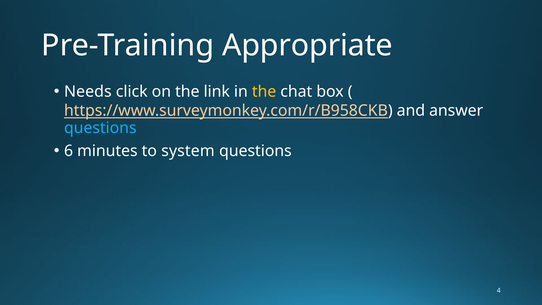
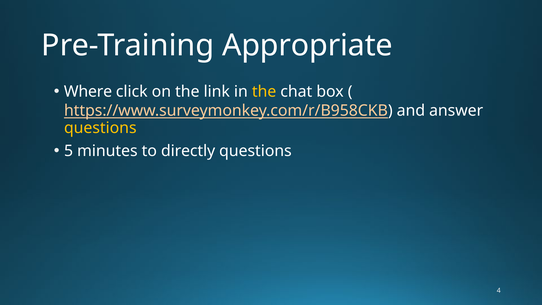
Needs: Needs -> Where
questions at (100, 128) colour: light blue -> yellow
6: 6 -> 5
system: system -> directly
